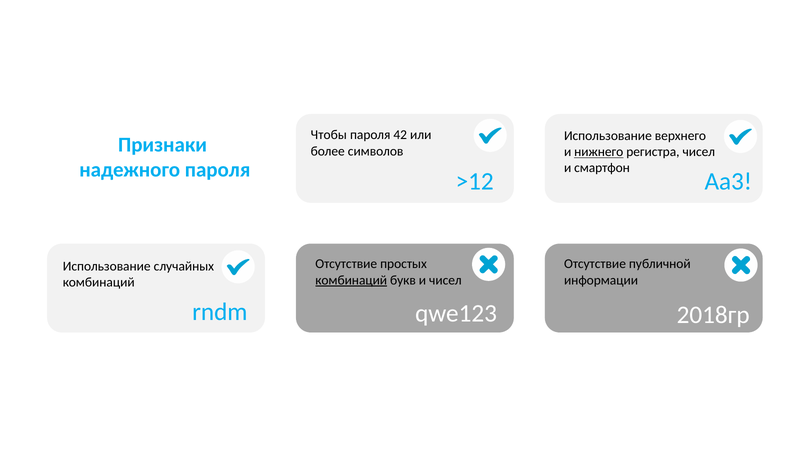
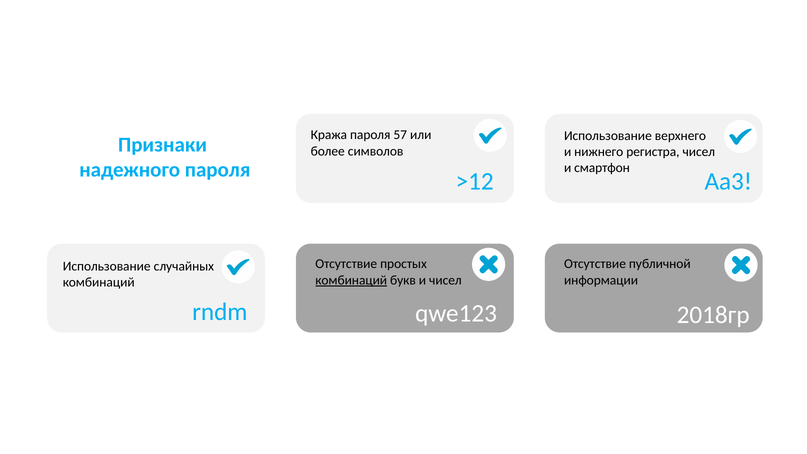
Чтобы: Чтобы -> Кража
42: 42 -> 57
нижнего underline: present -> none
